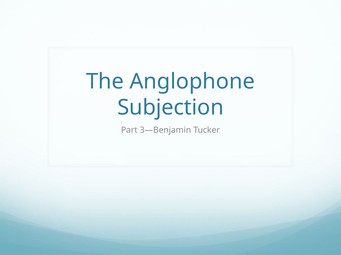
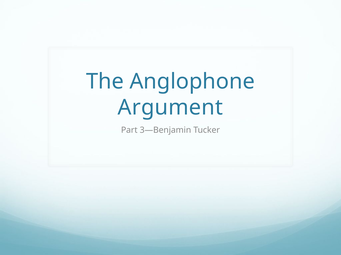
Subjection: Subjection -> Argument
